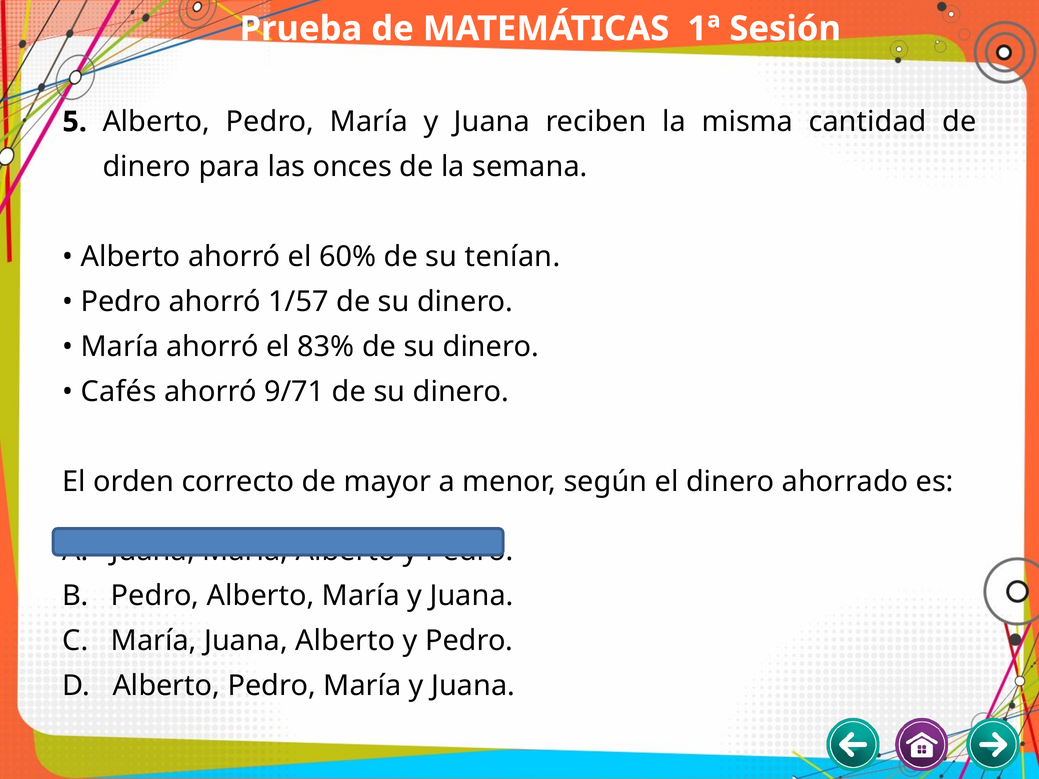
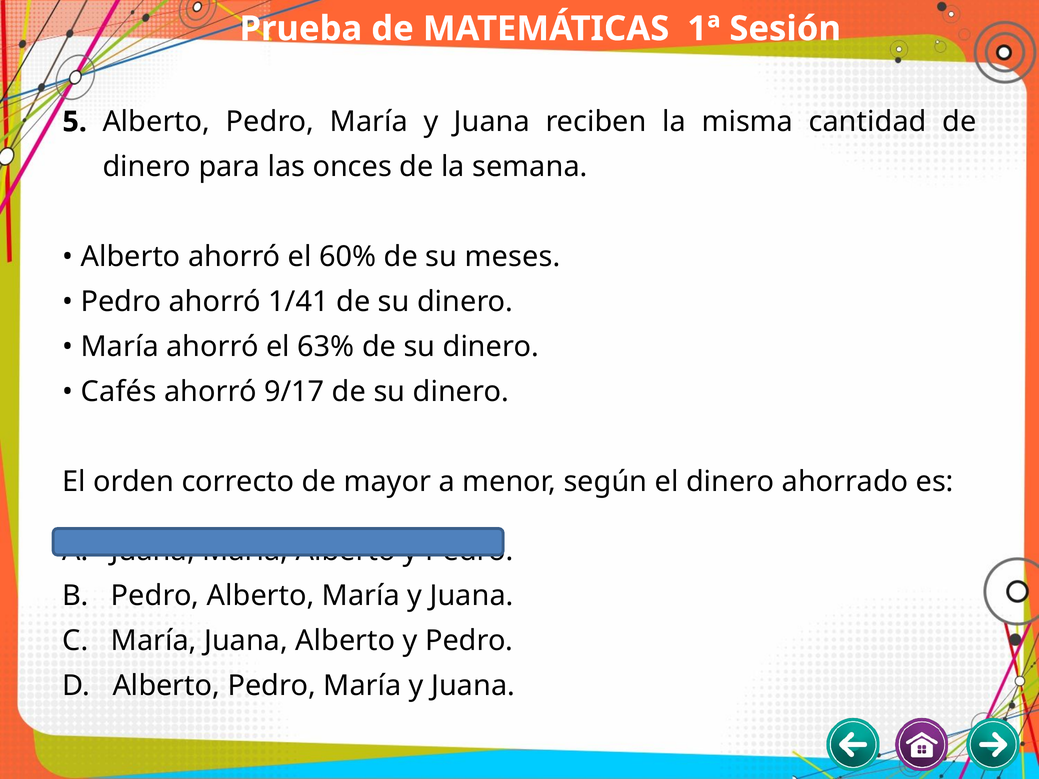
tenían: tenían -> meses
1/57: 1/57 -> 1/41
83%: 83% -> 63%
9/71: 9/71 -> 9/17
